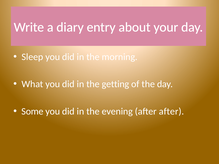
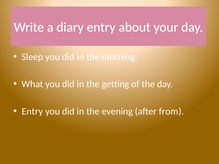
Some at (32, 112): Some -> Entry
after after: after -> from
